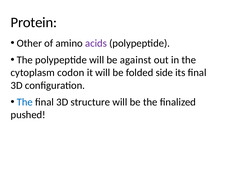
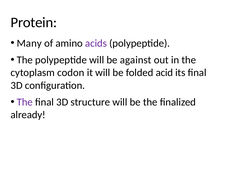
Other: Other -> Many
side: side -> acid
The at (25, 102) colour: blue -> purple
pushed: pushed -> already
